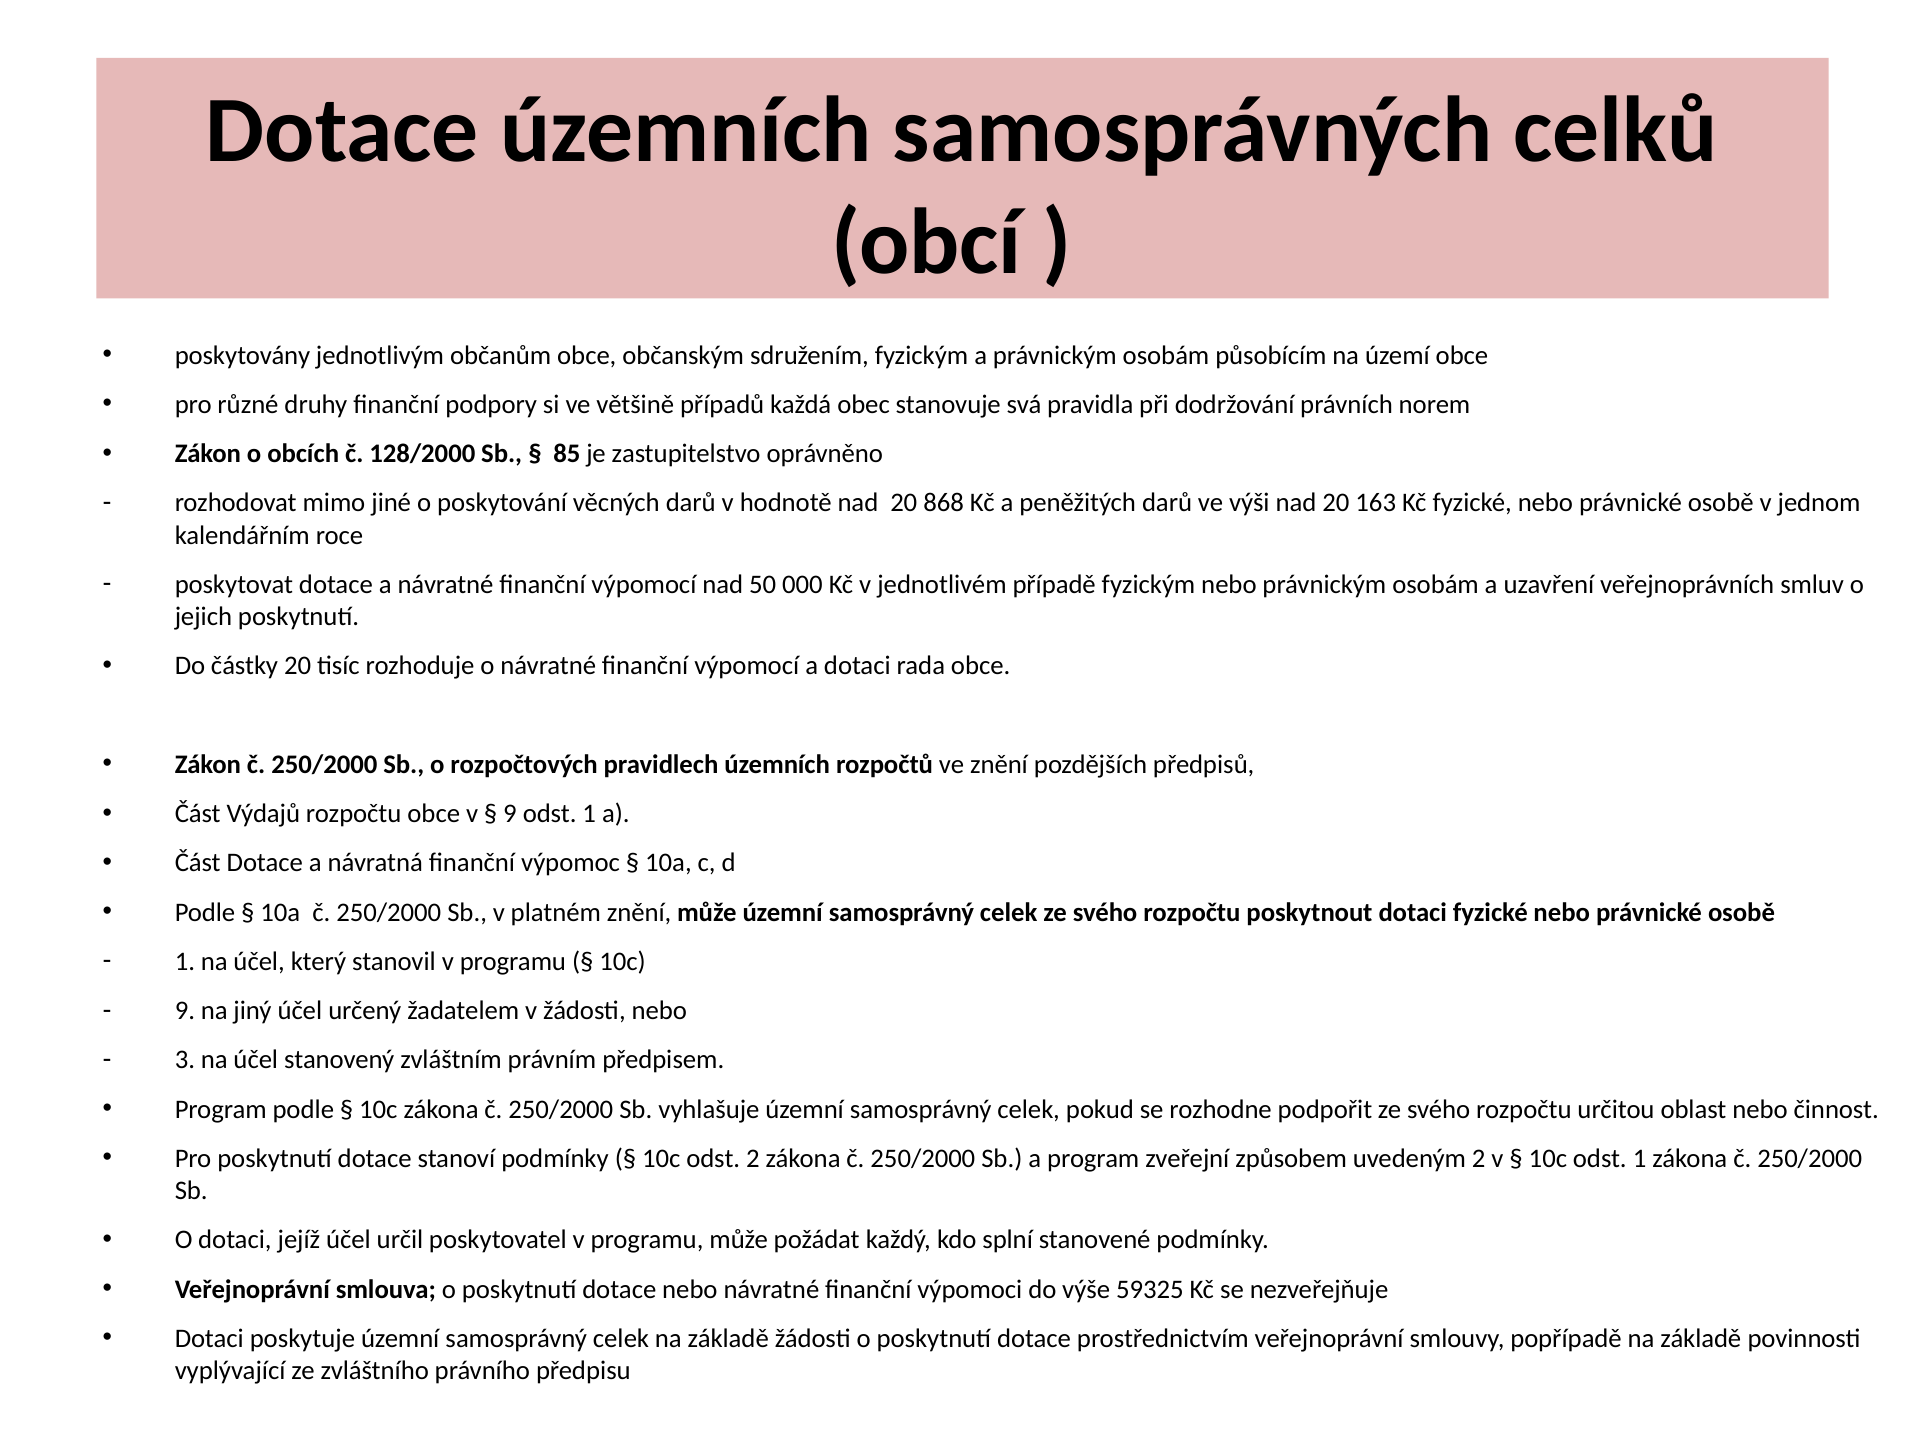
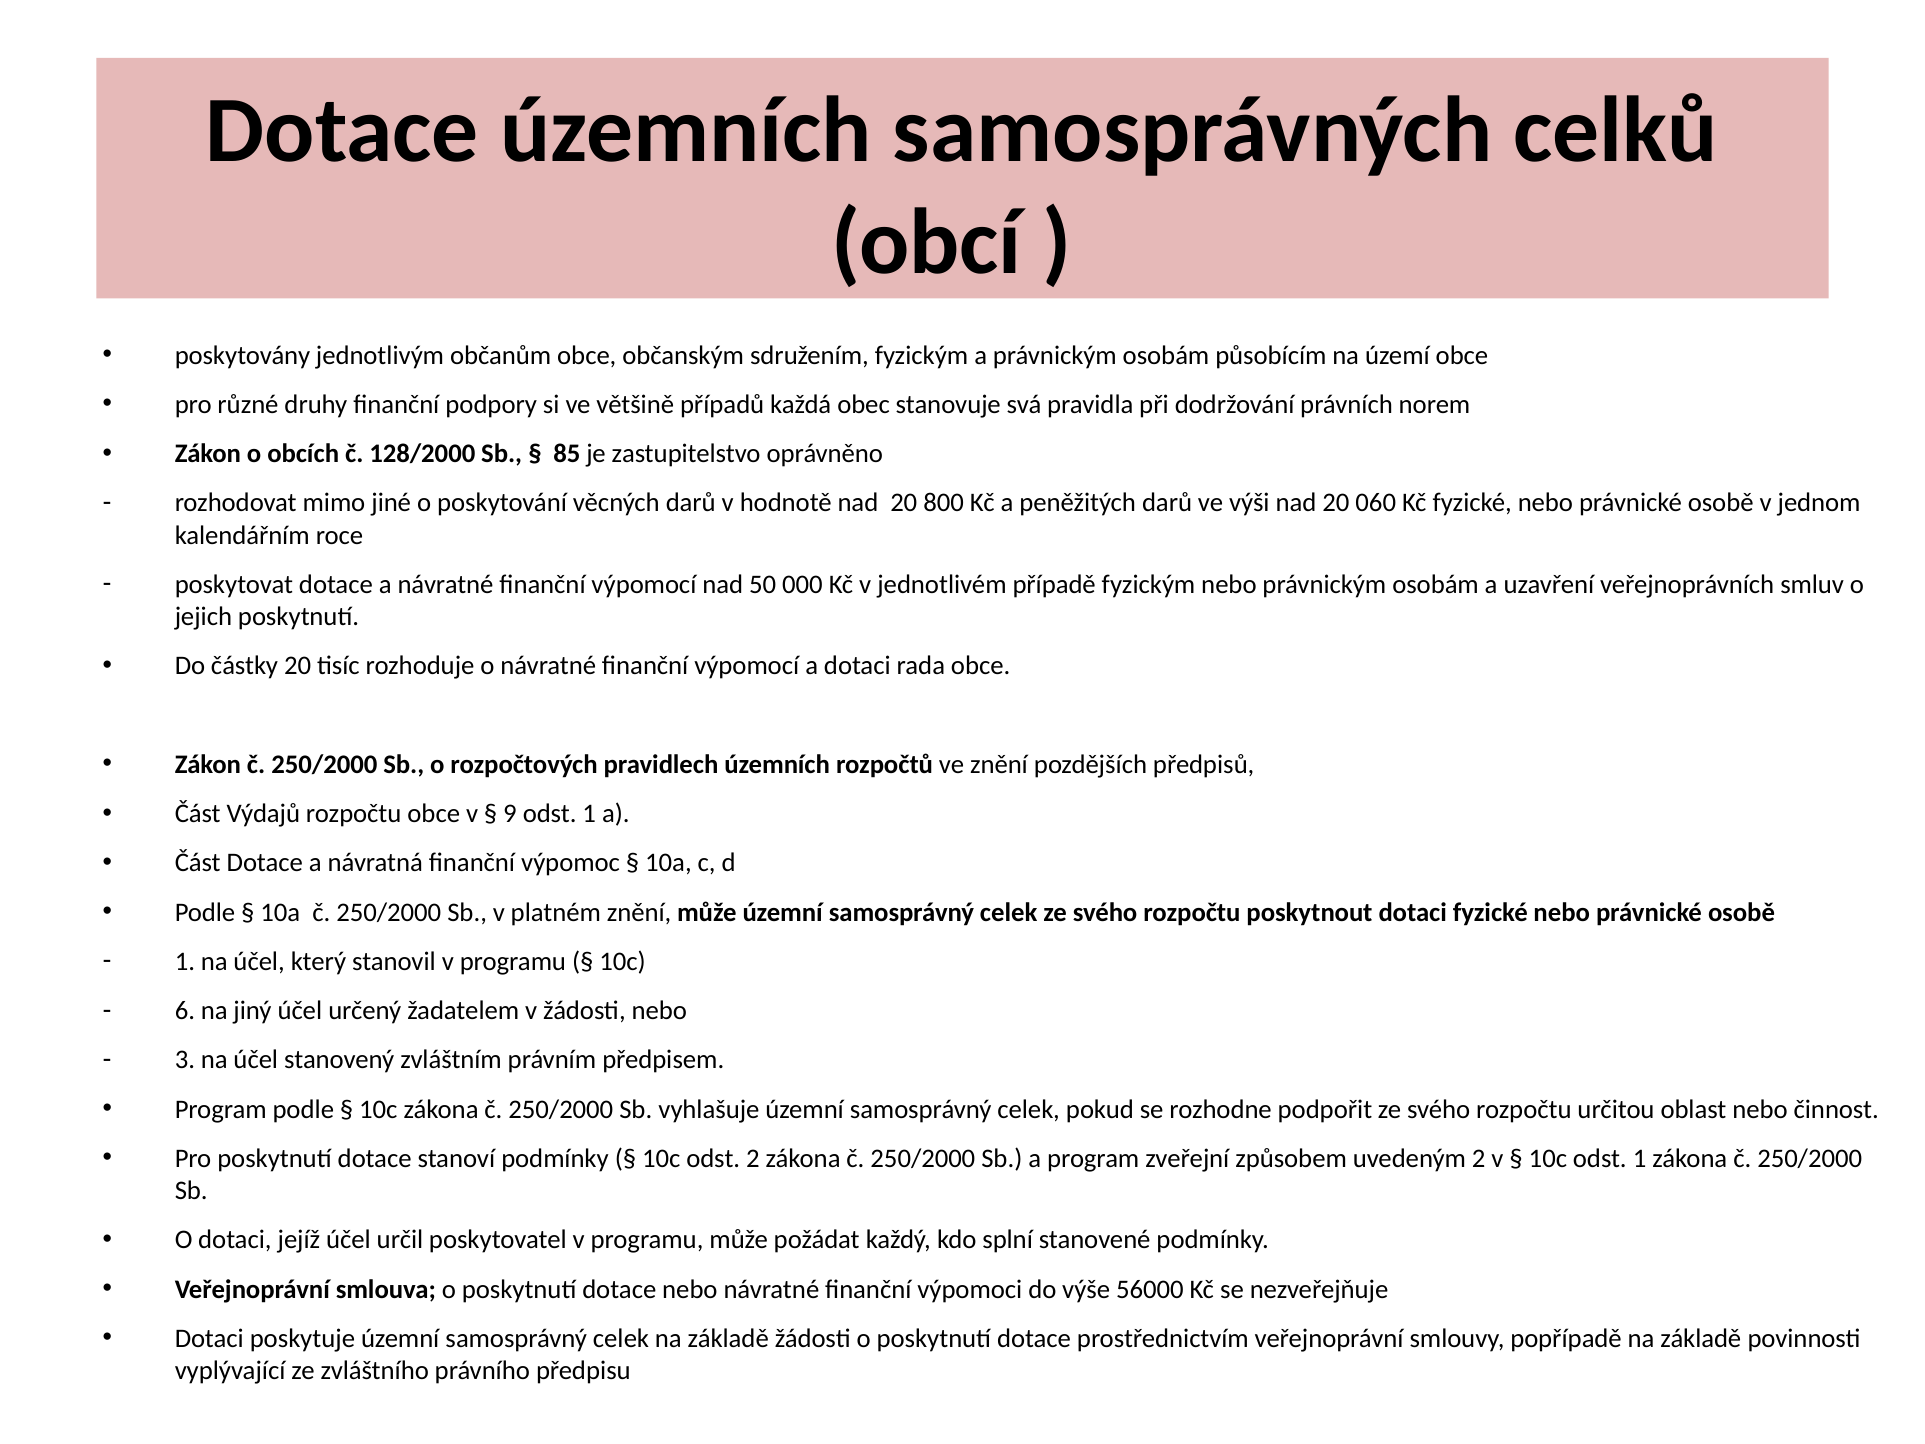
868: 868 -> 800
163: 163 -> 060
9 at (185, 1011): 9 -> 6
59325: 59325 -> 56000
